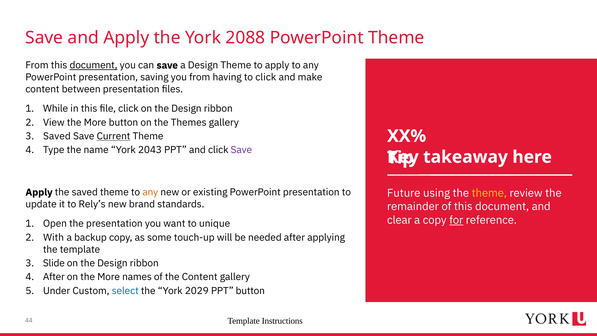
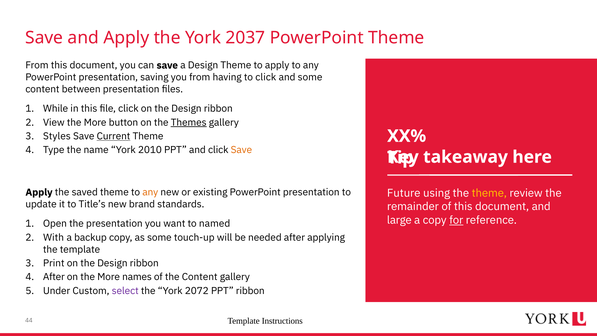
2088: 2088 -> 2037
document at (94, 65) underline: present -> none
and make: make -> some
Themes underline: none -> present
Saved at (57, 136): Saved -> Styles
2043: 2043 -> 2010
Save at (241, 150) colour: purple -> orange
Rely’s: Rely’s -> Title’s
clear: clear -> large
unique: unique -> named
Slide: Slide -> Print
select colour: blue -> purple
2029: 2029 -> 2072
PPT button: button -> ribbon
